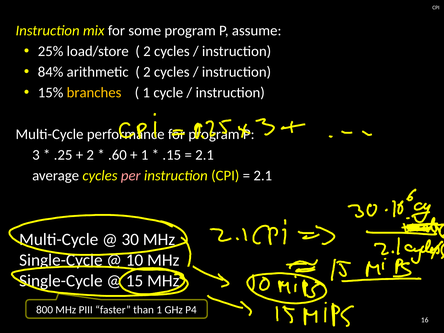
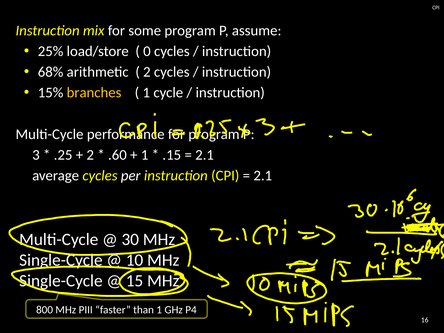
2 at (147, 51): 2 -> 0
84%: 84% -> 68%
per colour: pink -> white
